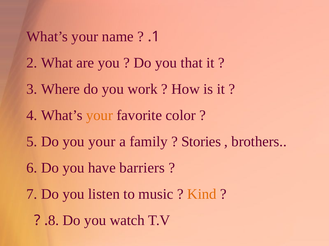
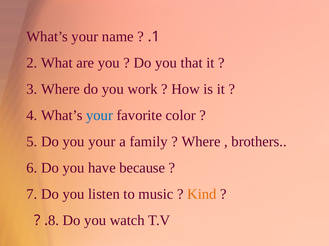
your at (100, 116) colour: orange -> blue
Stories at (201, 142): Stories -> Where
barriers: barriers -> because
